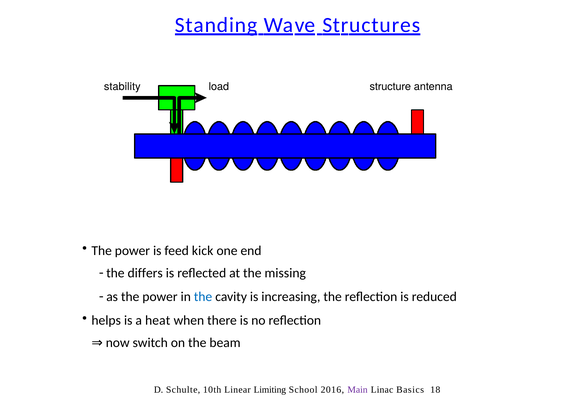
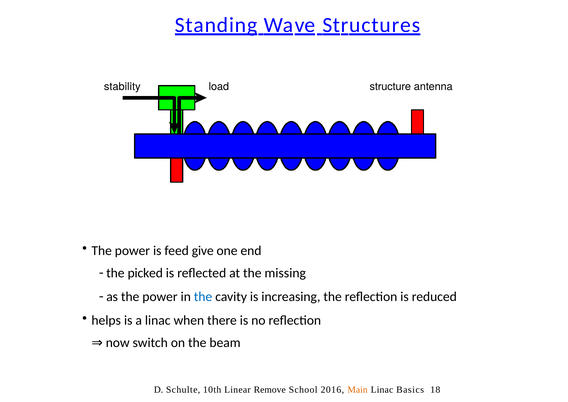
kick: kick -> give
differs: differs -> picked
a heat: heat -> linac
Limiting: Limiting -> Remove
Main colour: purple -> orange
